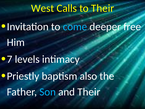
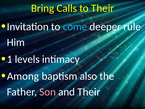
West: West -> Bring
free: free -> rule
7: 7 -> 1
Priestly: Priestly -> Among
Son colour: light blue -> pink
